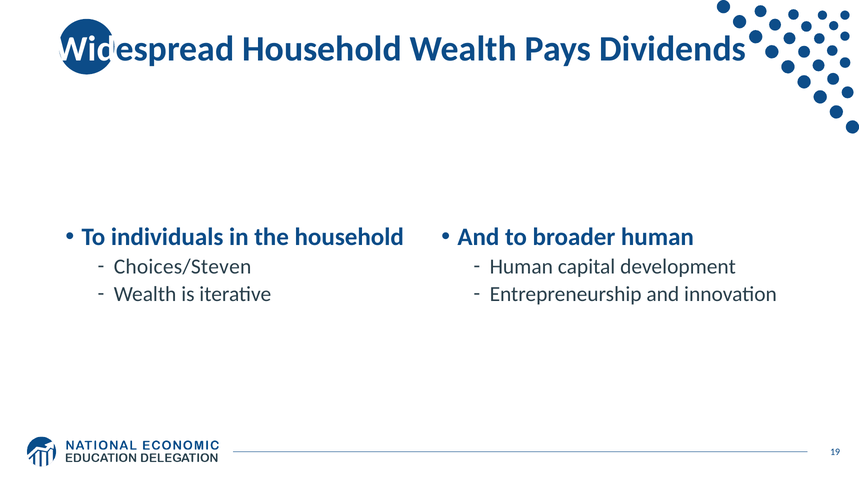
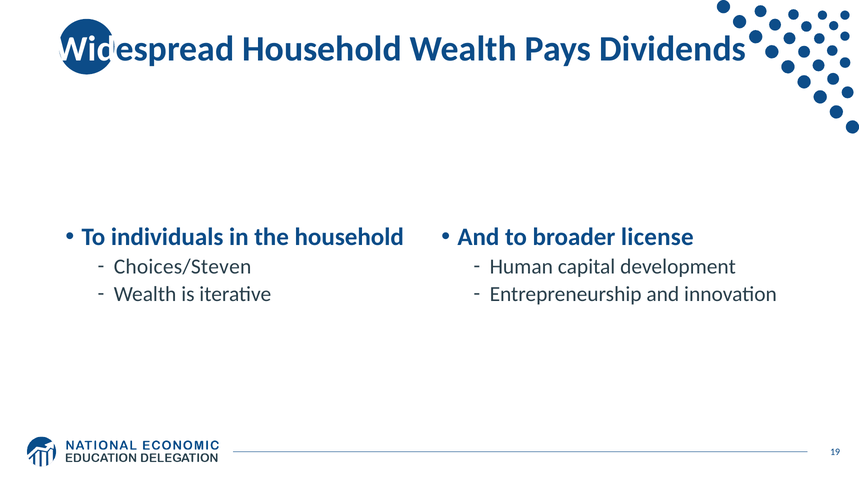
broader human: human -> license
